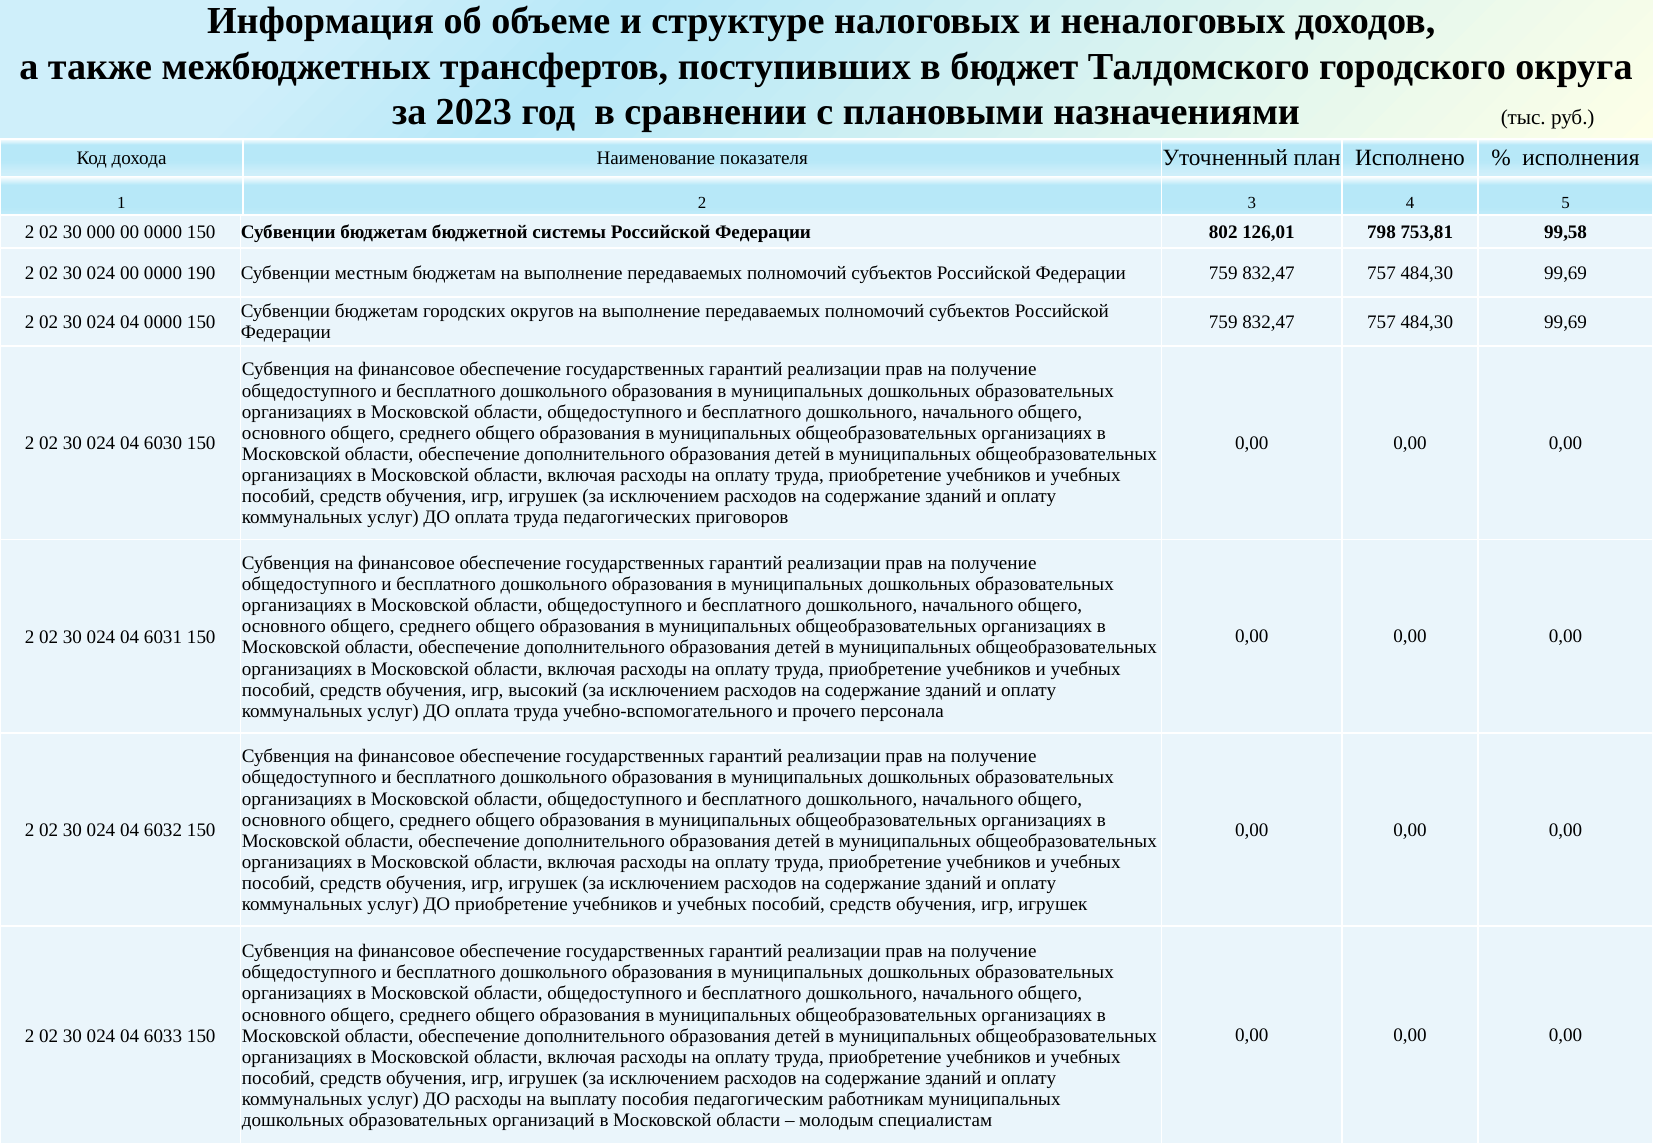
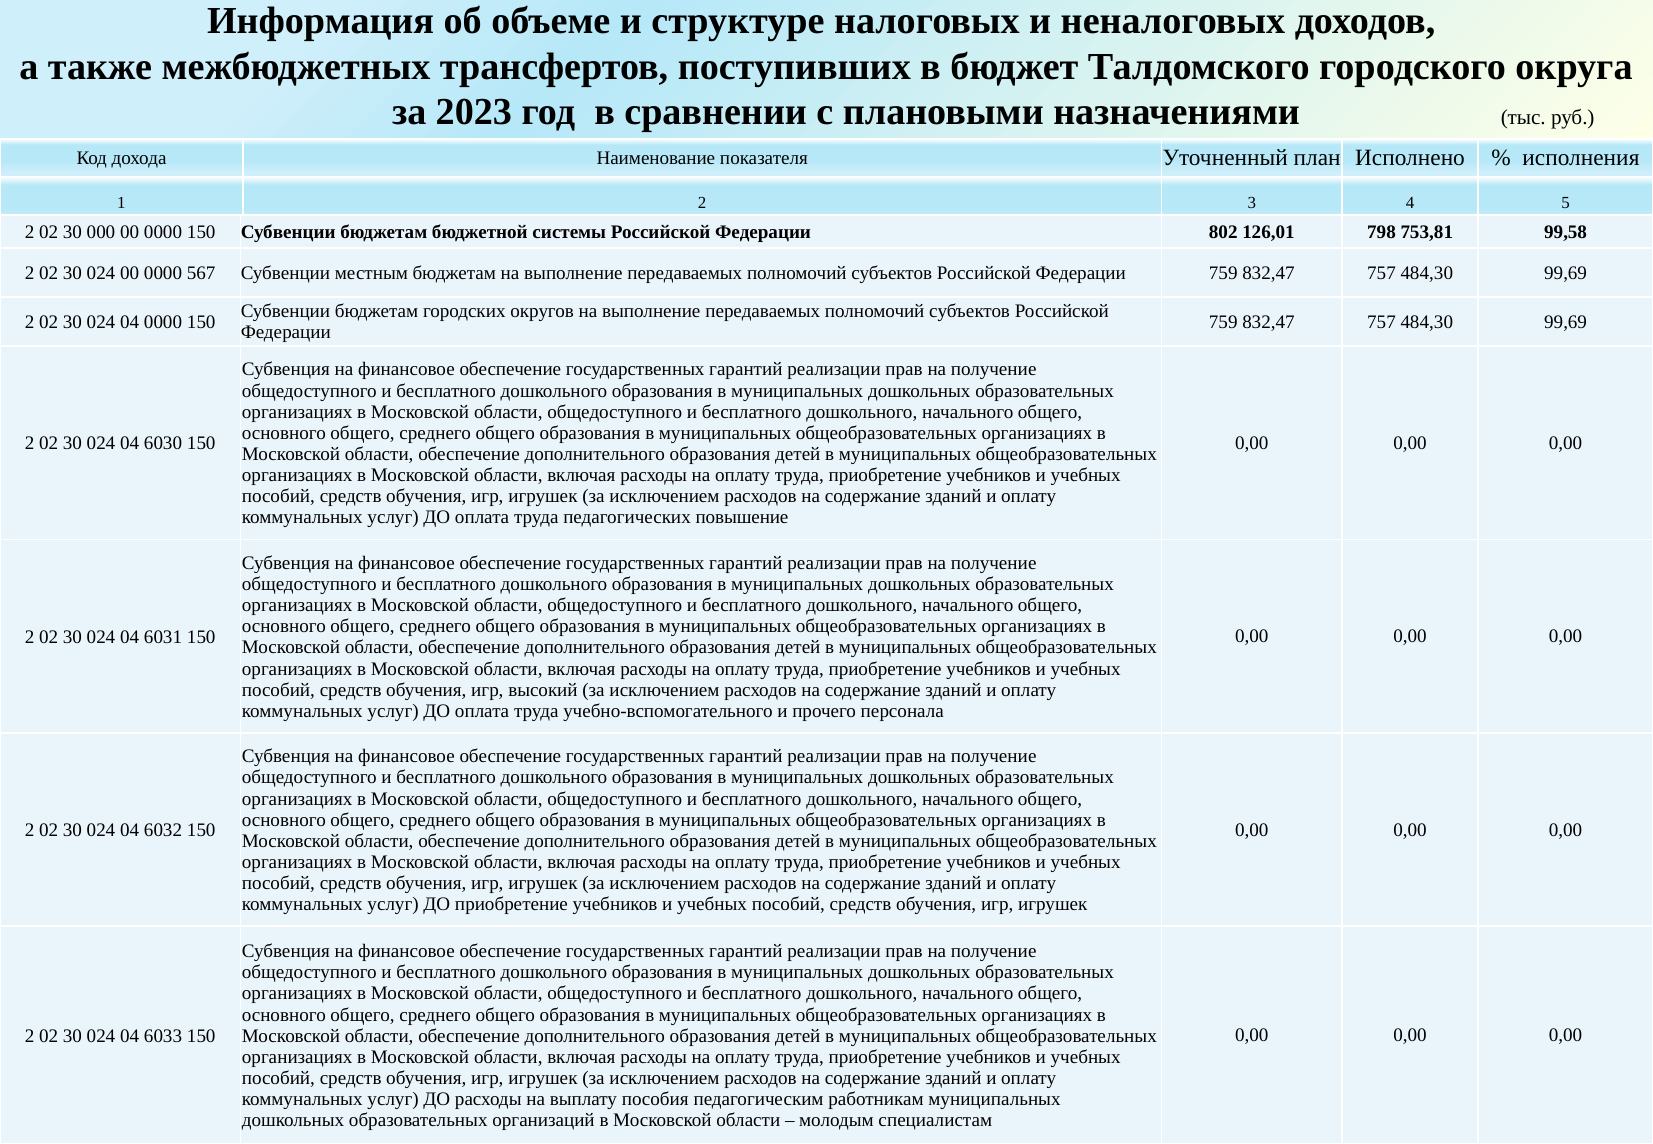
190: 190 -> 567
приговоров: приговоров -> повышение
